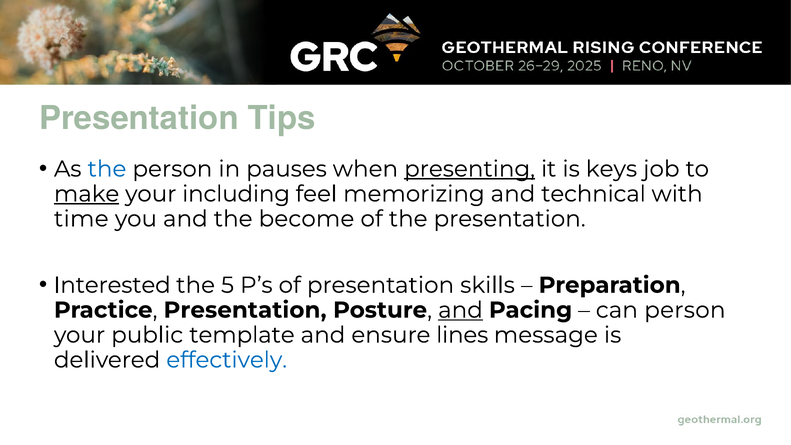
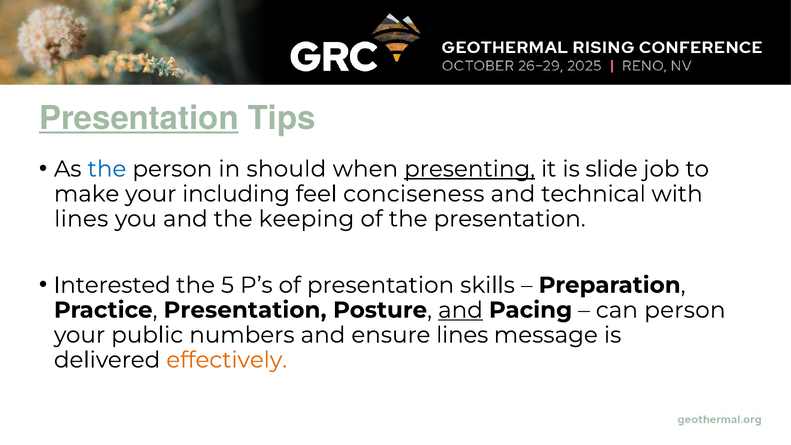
Presentation at (139, 118) underline: none -> present
pauses: pauses -> should
keys: keys -> slide
make underline: present -> none
memorizing: memorizing -> conciseness
time at (81, 219): time -> lines
become: become -> keeping
template: template -> numbers
effectively colour: blue -> orange
